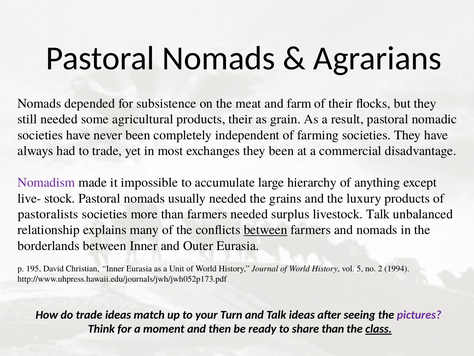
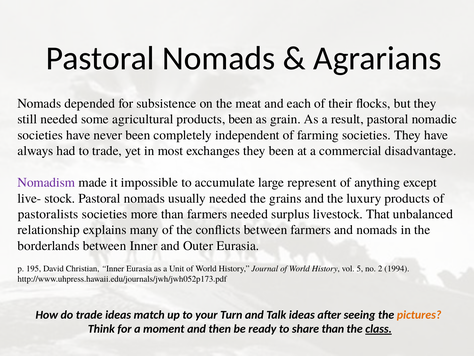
farm: farm -> each
products their: their -> been
hierarchy: hierarchy -> represent
livestock Talk: Talk -> That
between at (266, 230) underline: present -> none
pictures colour: purple -> orange
